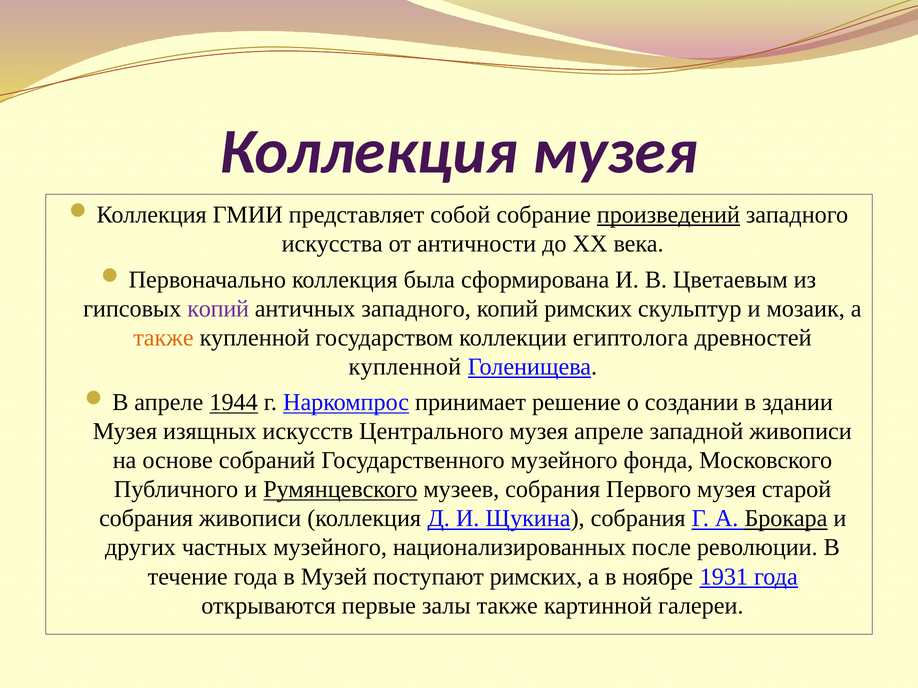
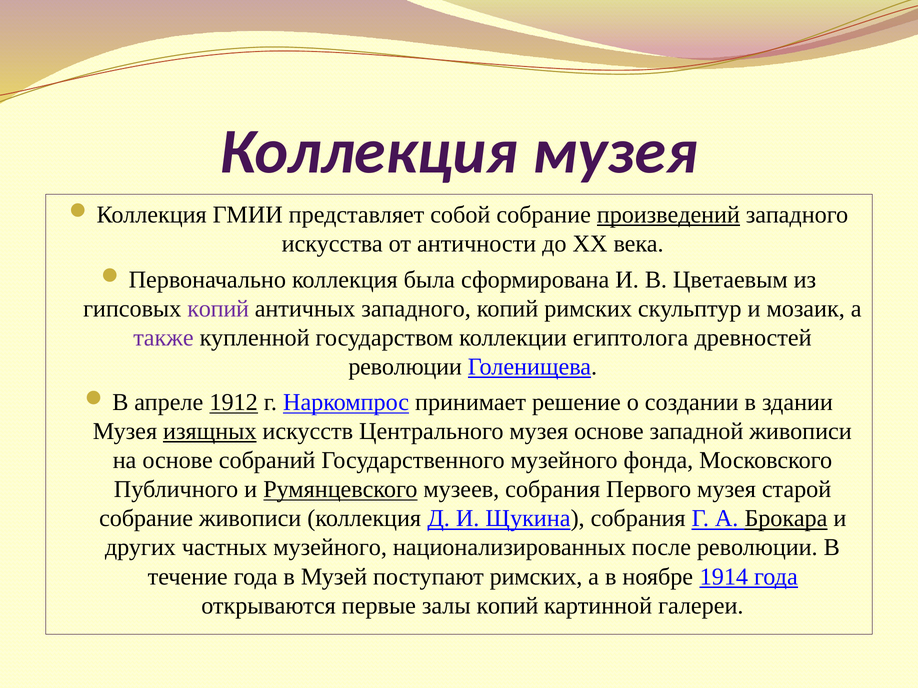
также at (163, 338) colour: orange -> purple
купленной at (405, 367): купленной -> революции
1944: 1944 -> 1912
изящных underline: none -> present
музея апреле: апреле -> основе
собрания at (146, 519): собрания -> собрание
1931: 1931 -> 1914
залы также: также -> копий
